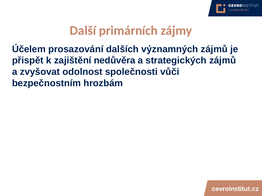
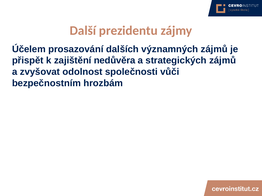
primárních: primárních -> prezidentu
